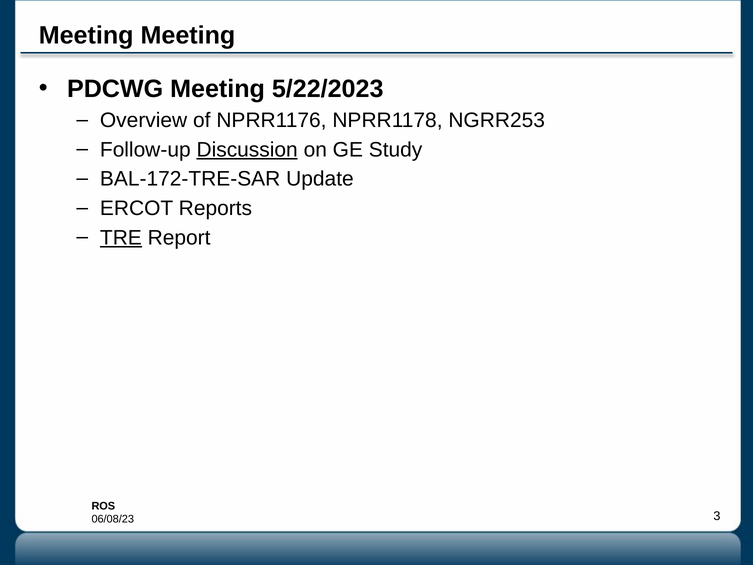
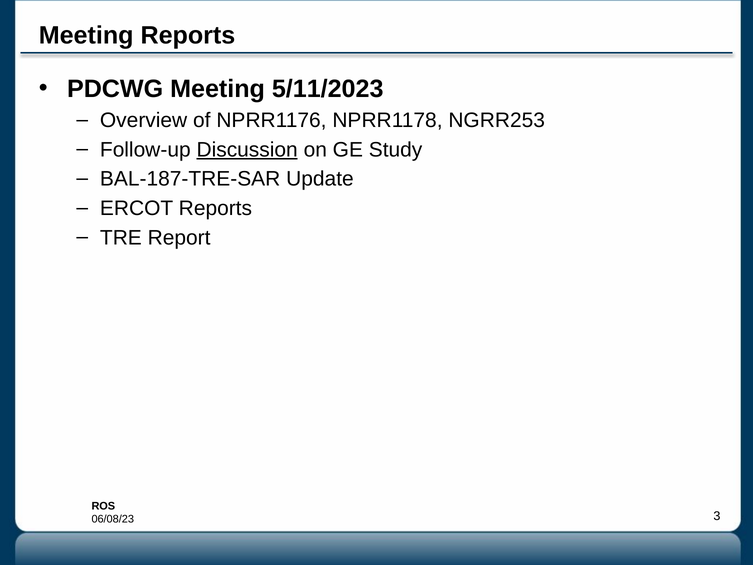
Meeting Meeting: Meeting -> Reports
5/22/2023: 5/22/2023 -> 5/11/2023
BAL-172-TRE-SAR: BAL-172-TRE-SAR -> BAL-187-TRE-SAR
TRE underline: present -> none
